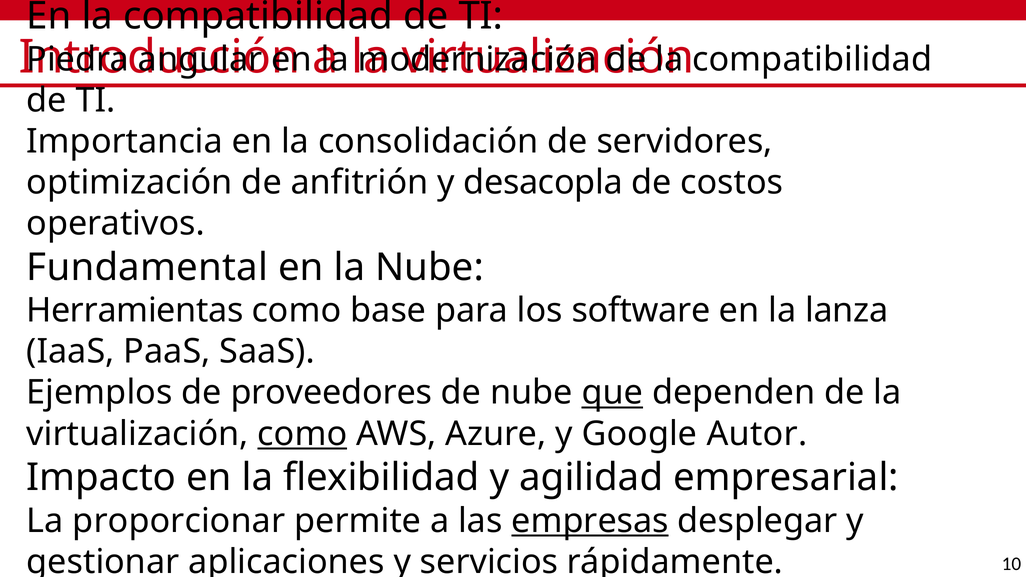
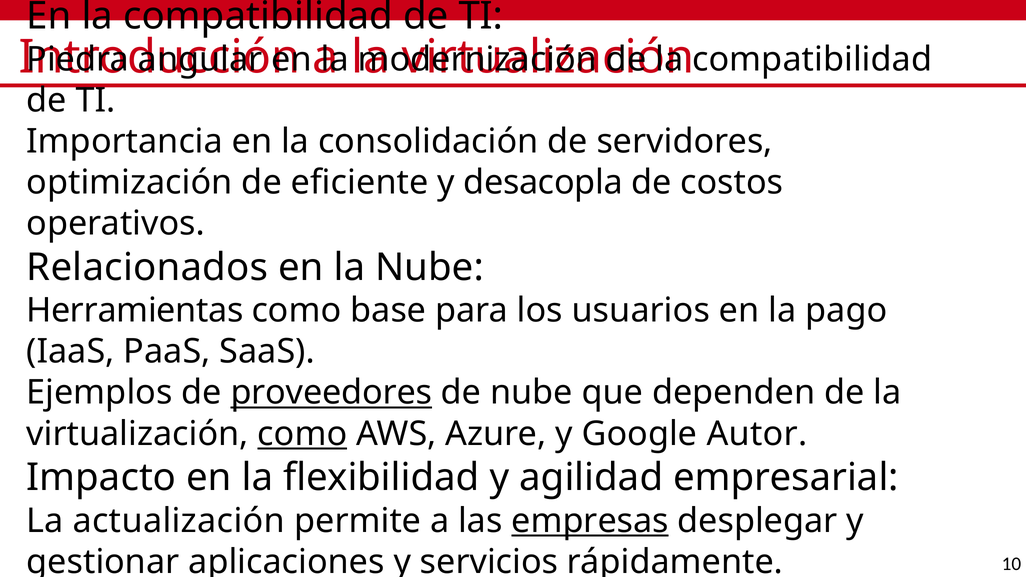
anfitrión: anfitrión -> eficiente
Fundamental: Fundamental -> Relacionados
software: software -> usuarios
lanza: lanza -> pago
proveedores underline: none -> present
que underline: present -> none
proporcionar: proporcionar -> actualización
